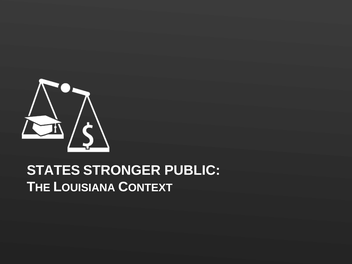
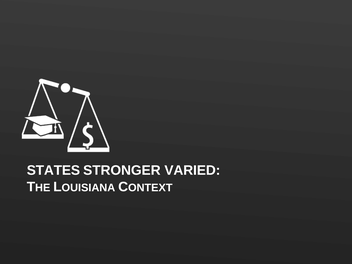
PUBLIC: PUBLIC -> VARIED
